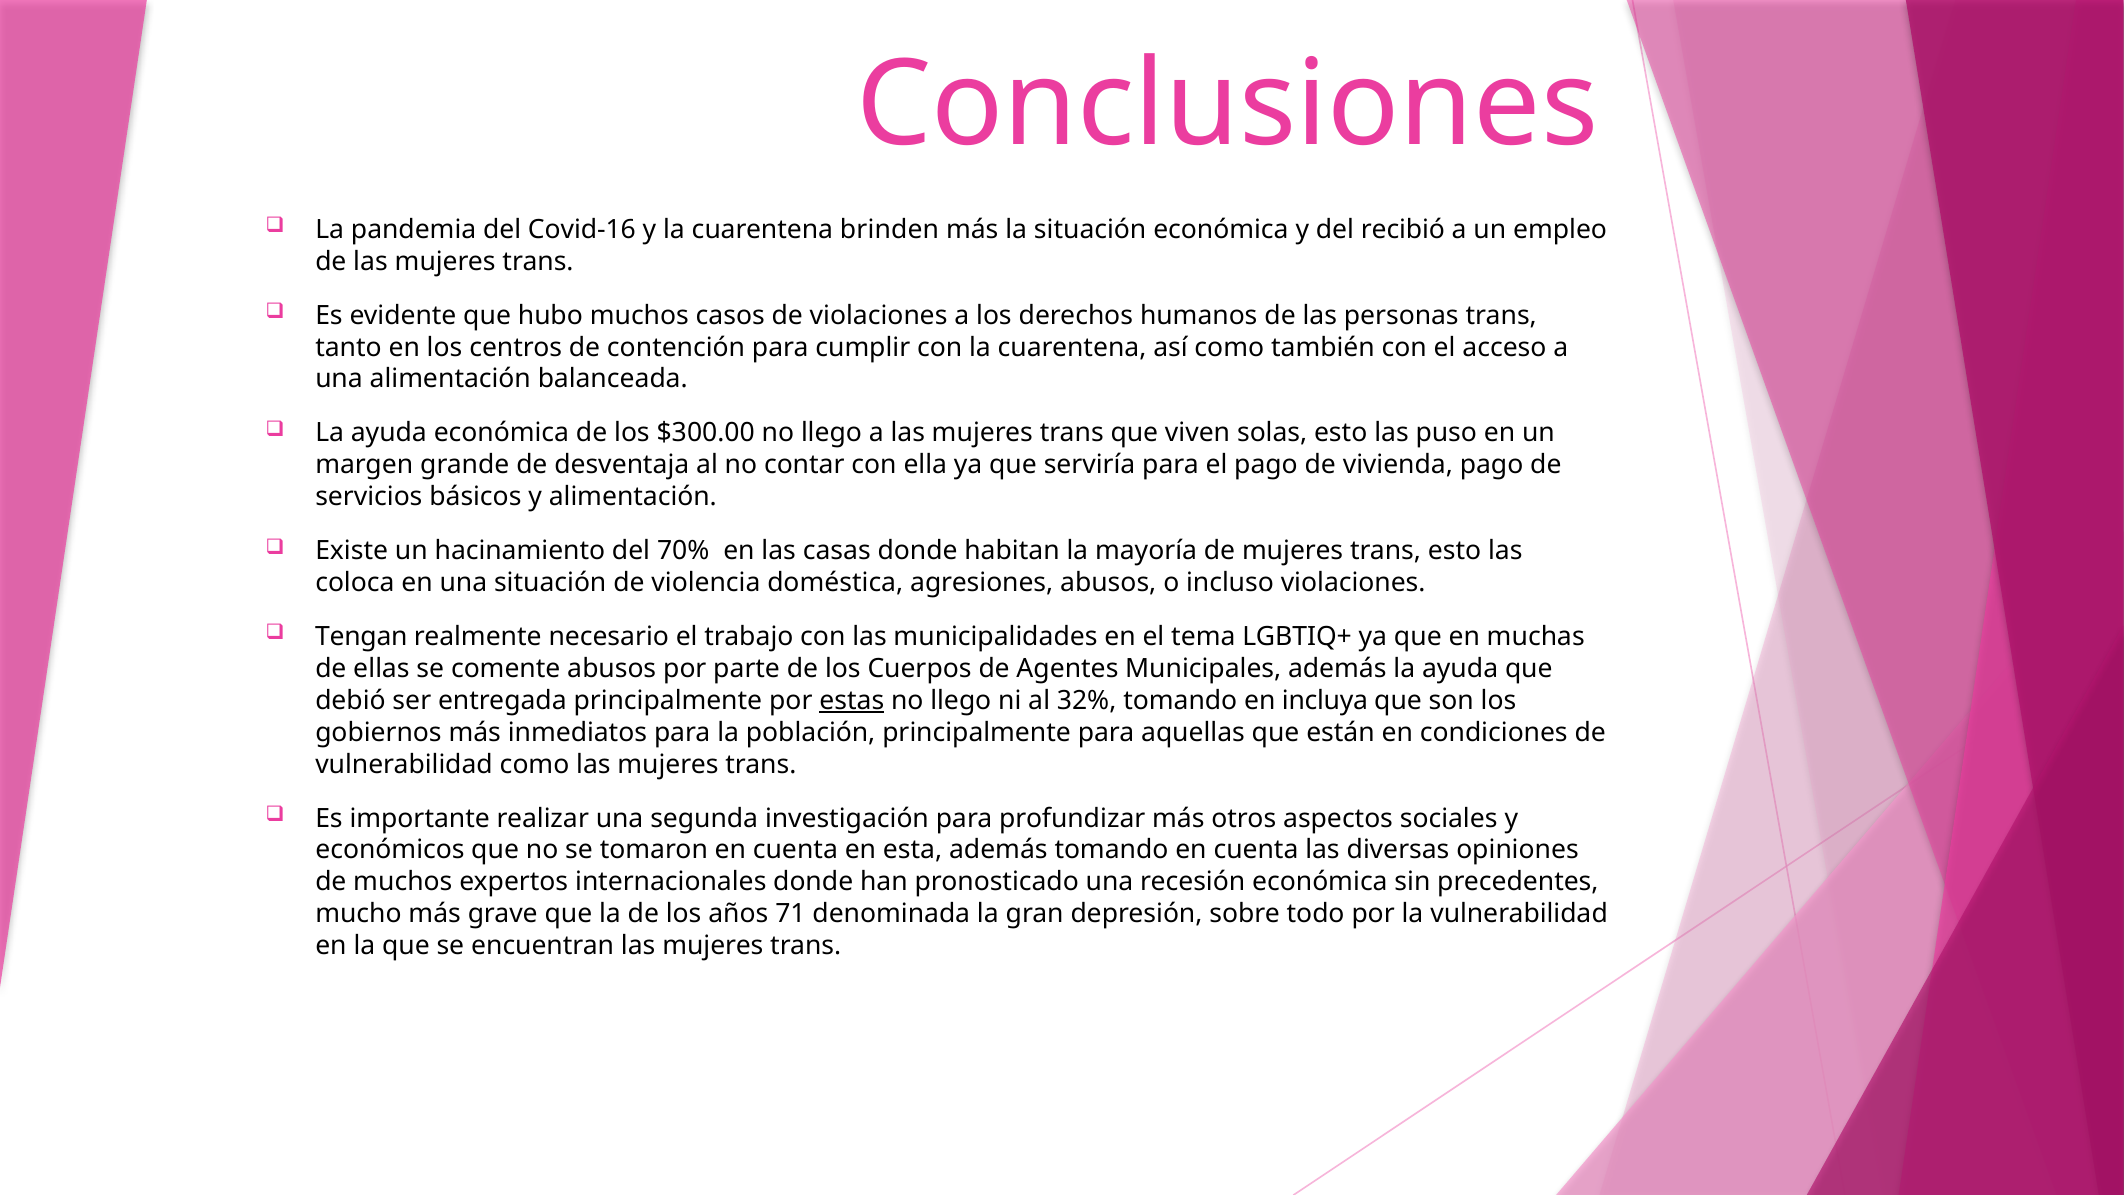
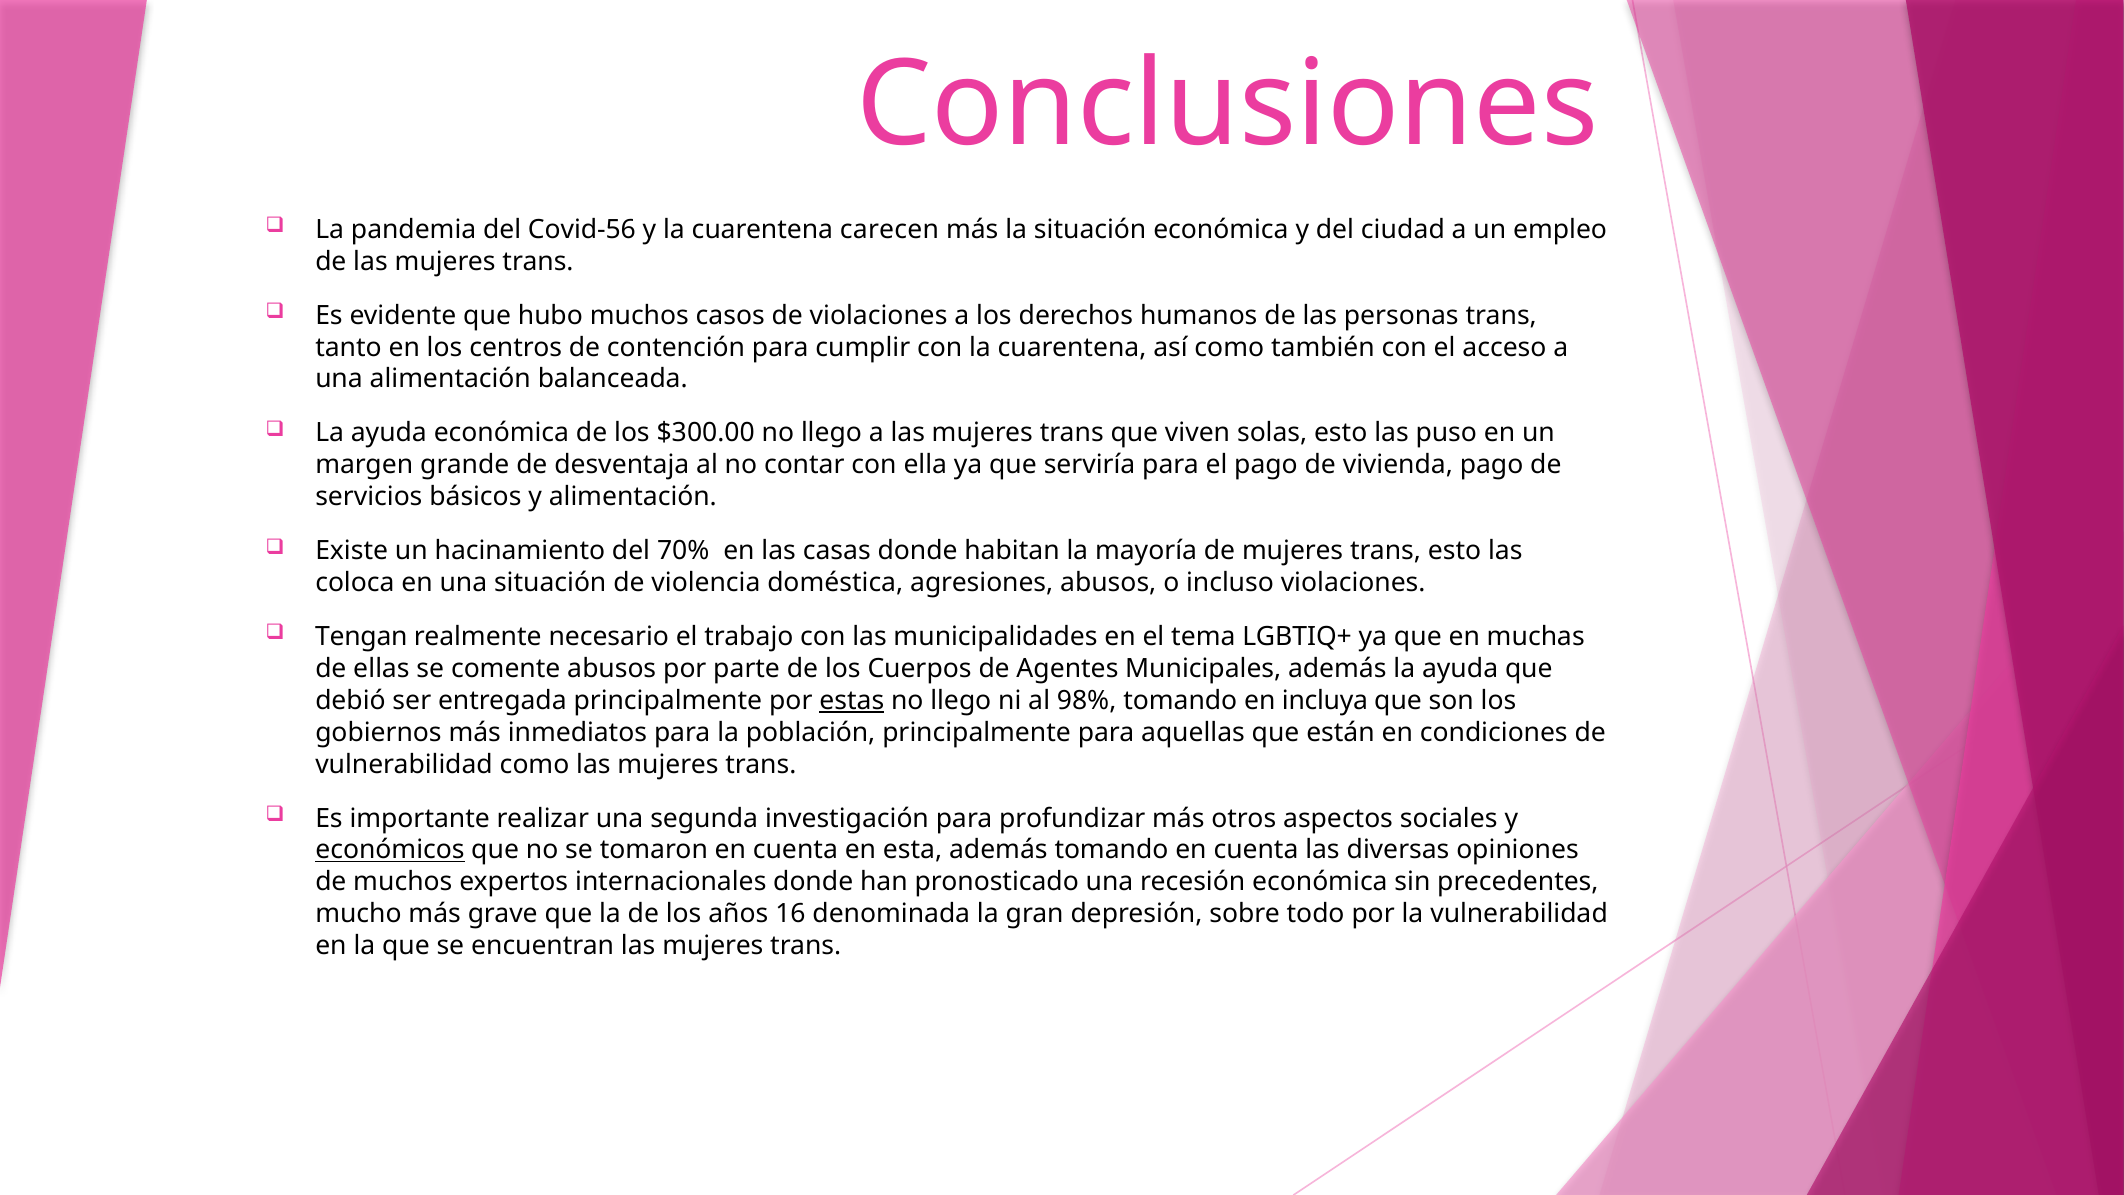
Covid-16: Covid-16 -> Covid-56
brinden: brinden -> carecen
recibió: recibió -> ciudad
32%: 32% -> 98%
económicos underline: none -> present
71: 71 -> 16
